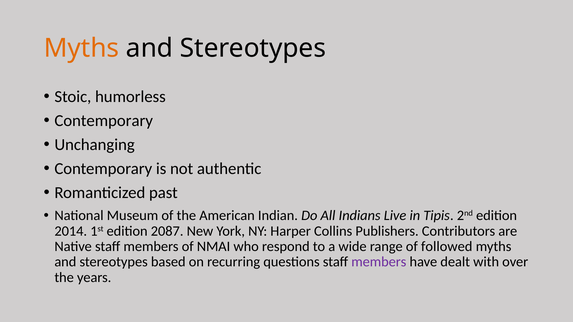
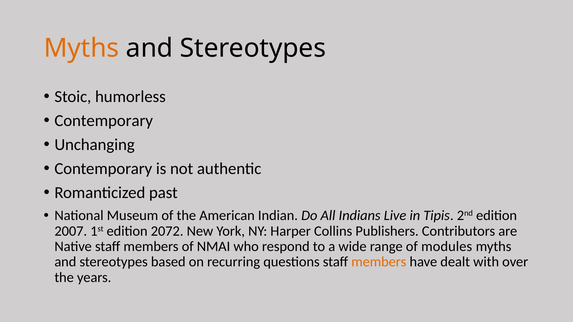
2014: 2014 -> 2007
2087: 2087 -> 2072
followed: followed -> modules
members at (379, 262) colour: purple -> orange
